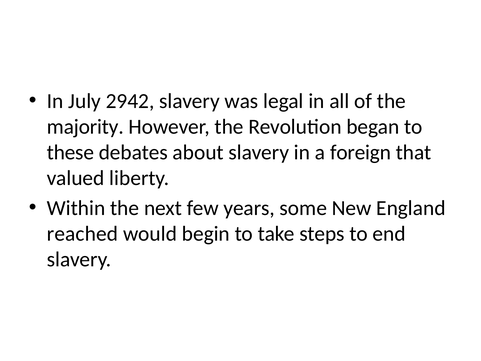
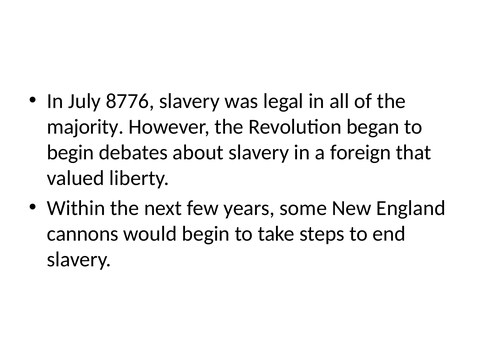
2942: 2942 -> 8776
these at (70, 152): these -> begin
reached: reached -> cannons
